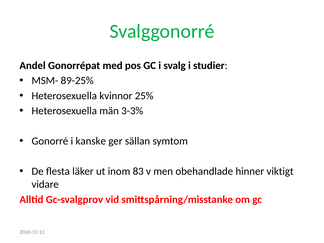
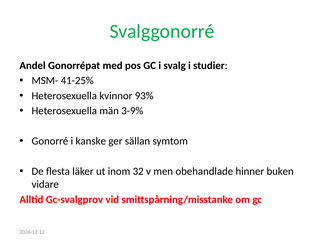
89-25%: 89-25% -> 41-25%
25%: 25% -> 93%
3-3%: 3-3% -> 3-9%
83: 83 -> 32
viktigt: viktigt -> buken
